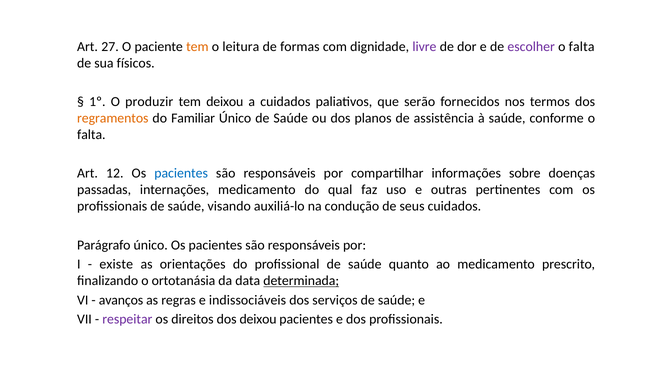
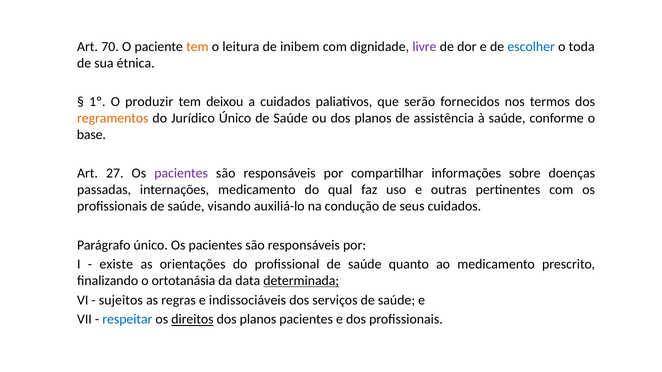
27: 27 -> 70
formas: formas -> inibem
escolher colour: purple -> blue
falta at (582, 47): falta -> toda
físicos: físicos -> étnica
Familiar: Familiar -> Jurídico
falta at (91, 135): falta -> base
12: 12 -> 27
pacientes at (181, 174) colour: blue -> purple
avanços: avanços -> sujeitos
respeitar colour: purple -> blue
direitos underline: none -> present
deixou at (258, 320): deixou -> planos
